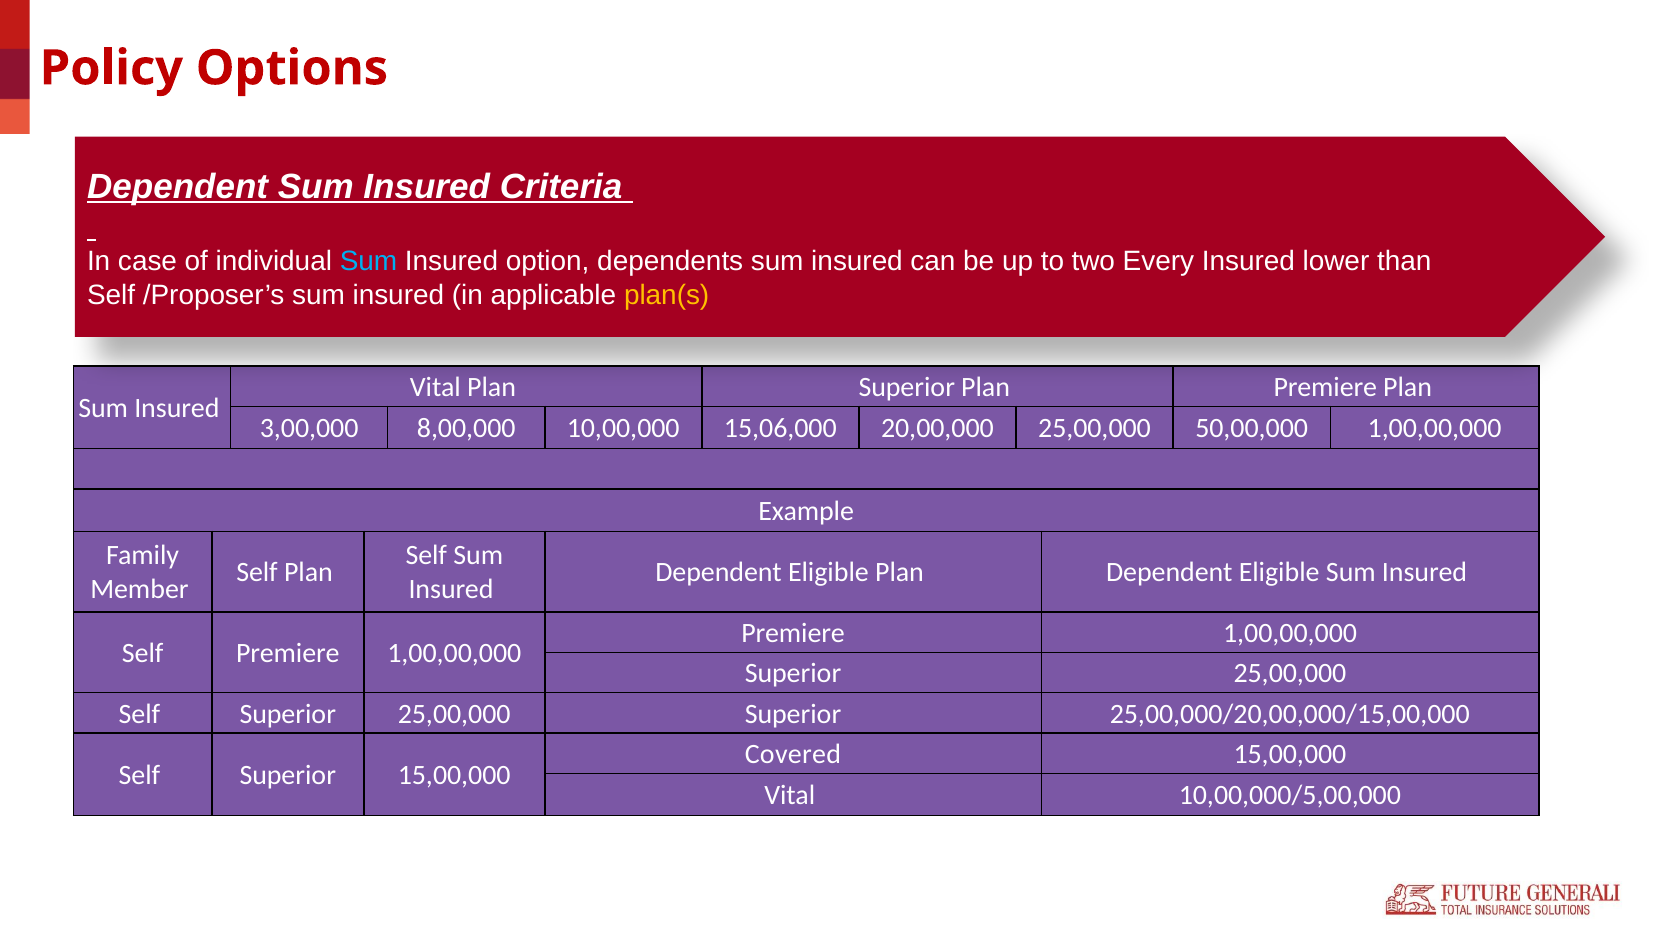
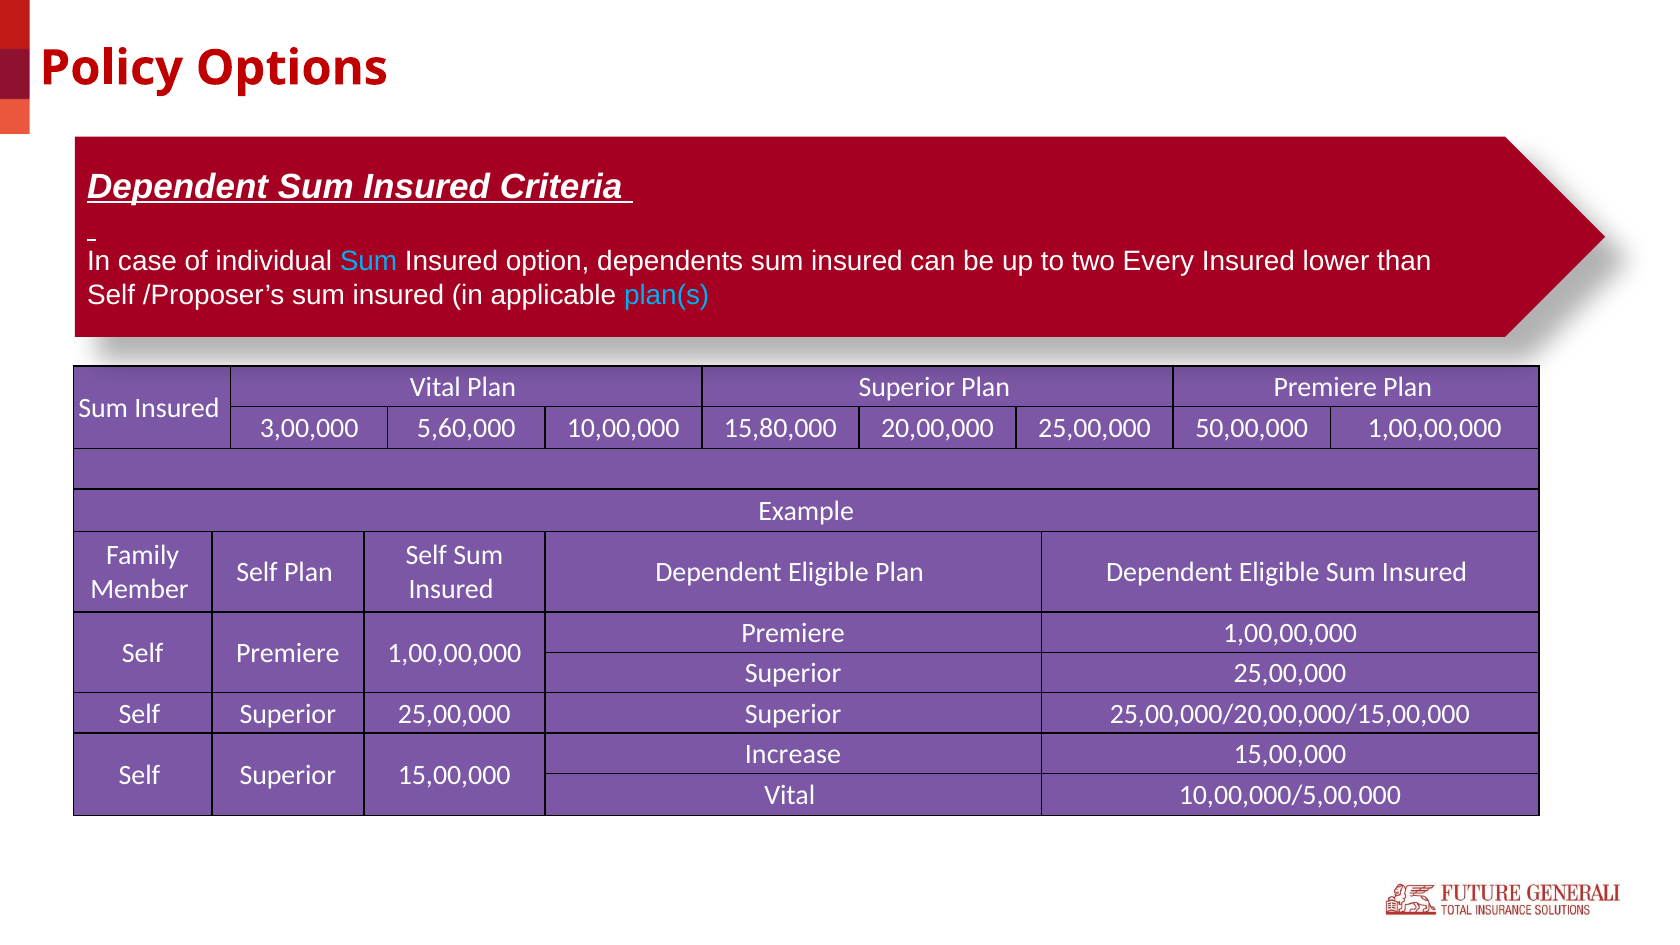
plan(s colour: yellow -> light blue
8,00,000: 8,00,000 -> 5,60,000
15,06,000: 15,06,000 -> 15,80,000
Covered: Covered -> Increase
